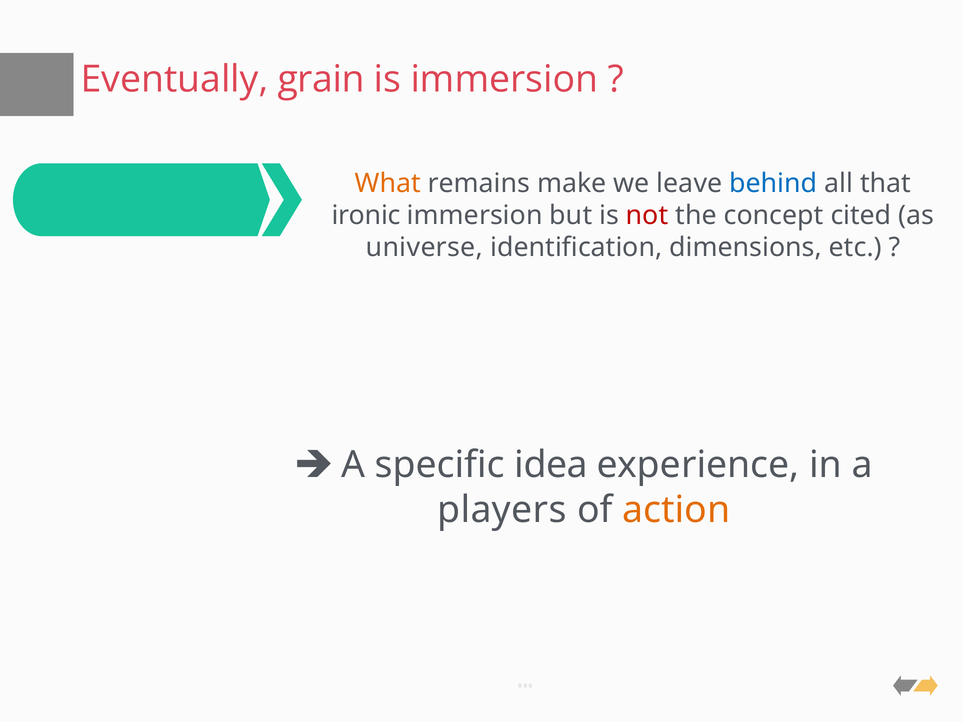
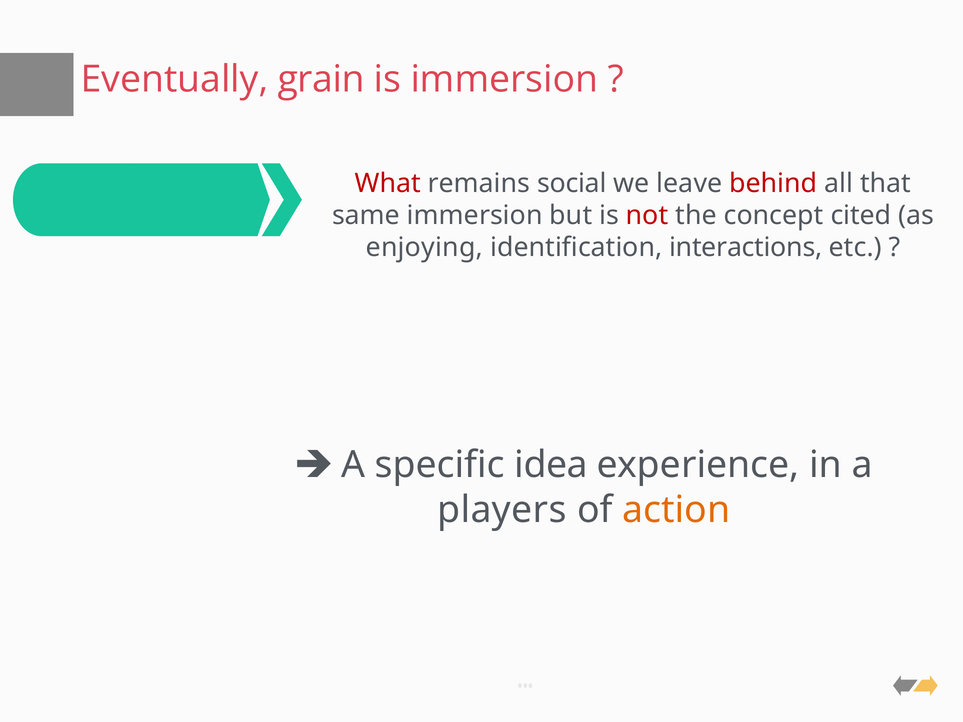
What colour: orange -> red
make: make -> social
behind colour: blue -> red
ironic: ironic -> same
universe: universe -> enjoying
dimensions: dimensions -> interactions
